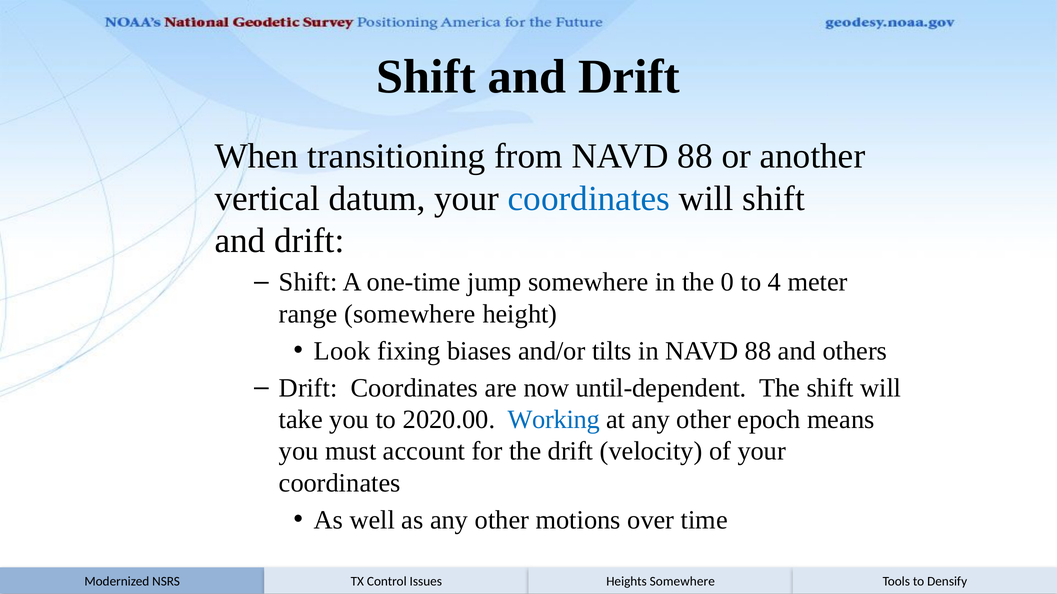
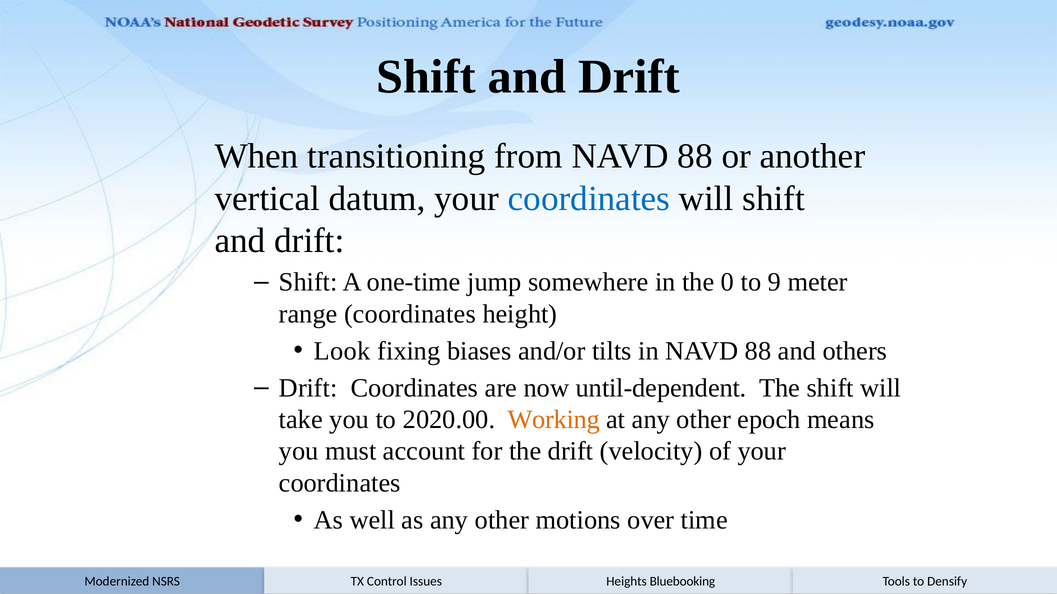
4: 4 -> 9
range somewhere: somewhere -> coordinates
Working colour: blue -> orange
Heights Somewhere: Somewhere -> Bluebooking
